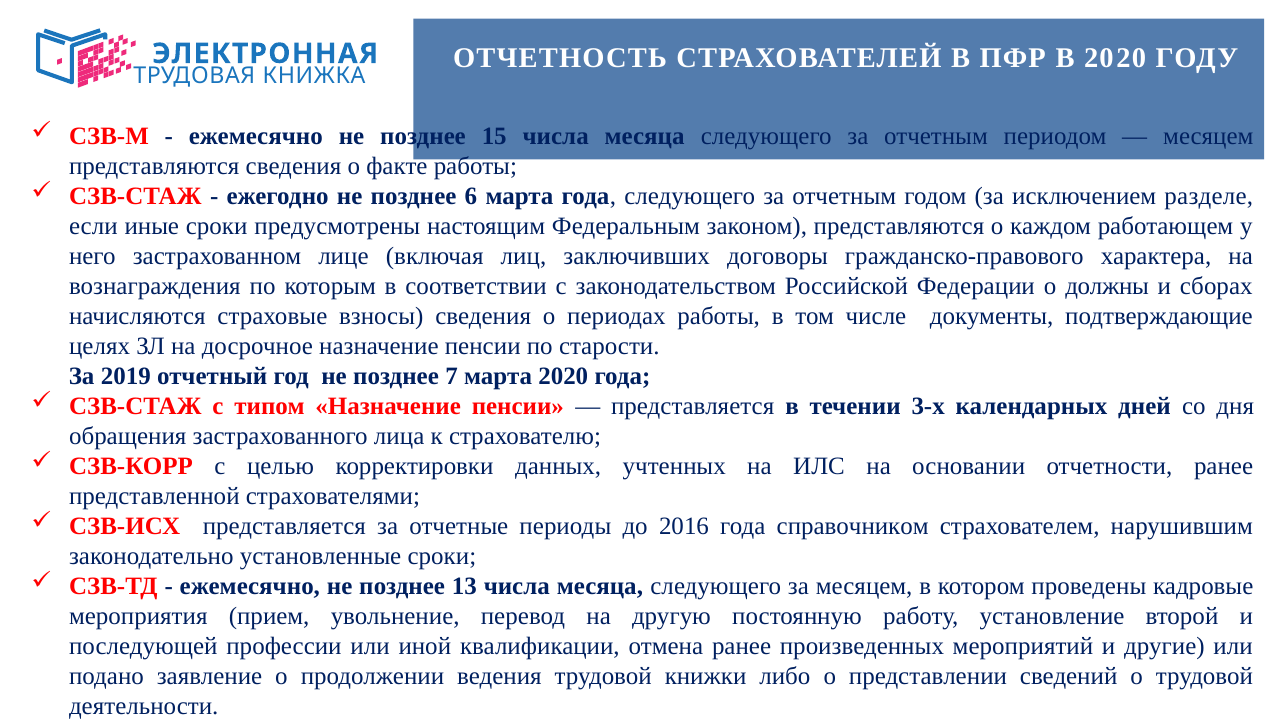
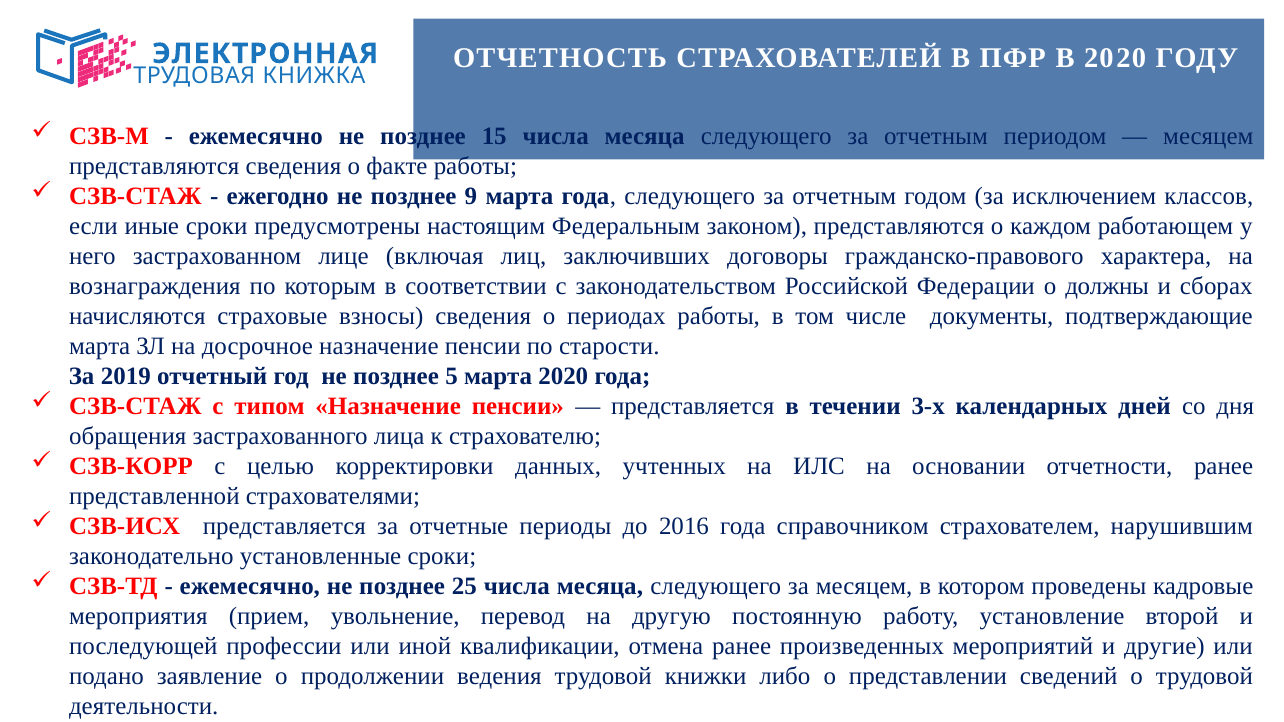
6: 6 -> 9
разделе: разделе -> классов
целях at (100, 347): целях -> марта
7: 7 -> 5
13: 13 -> 25
